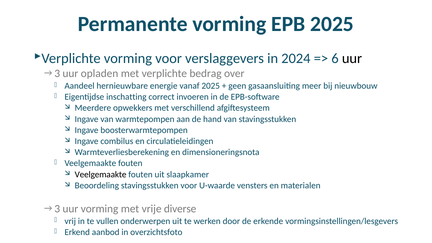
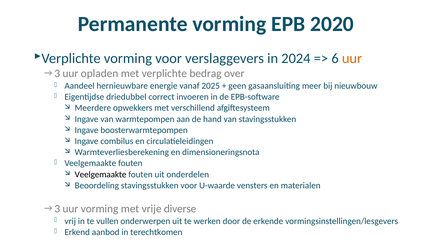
EPB 2025: 2025 -> 2020
uur at (352, 58) colour: black -> orange
inschatting: inschatting -> driedubbel
slaapkamer: slaapkamer -> onderdelen
overzichtsfoto: overzichtsfoto -> terechtkomen
